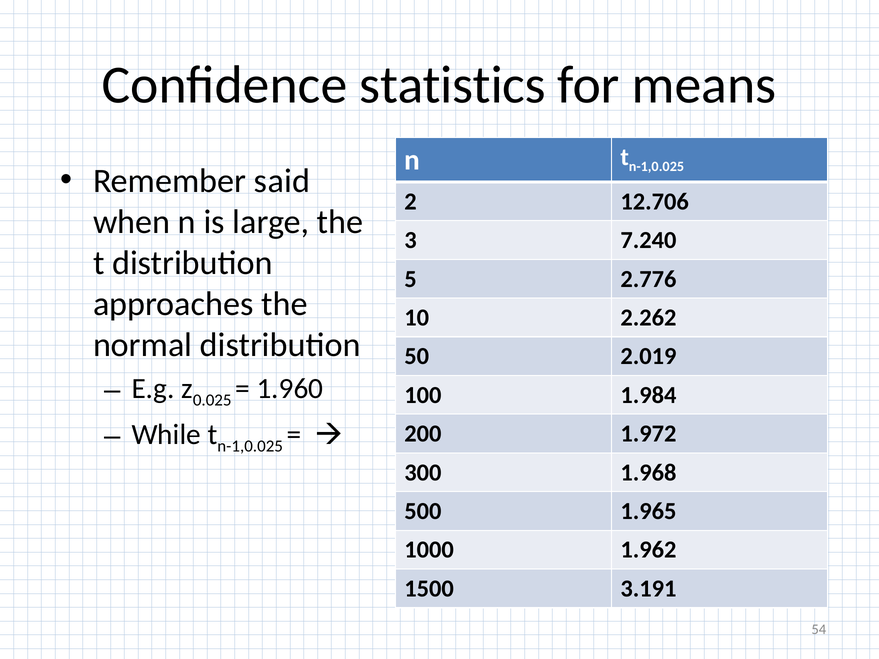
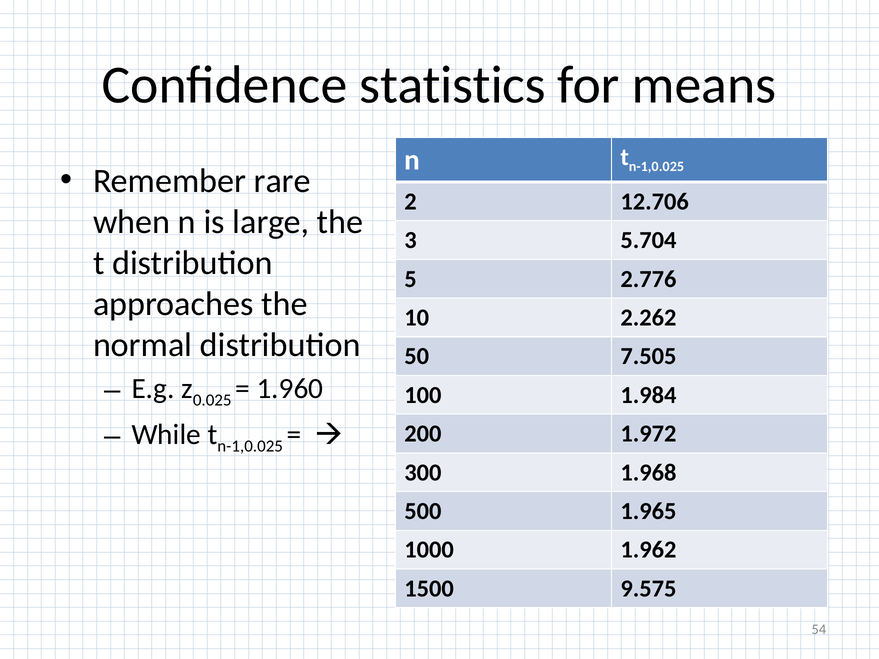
said: said -> rare
7.240: 7.240 -> 5.704
2.019: 2.019 -> 7.505
3.191: 3.191 -> 9.575
